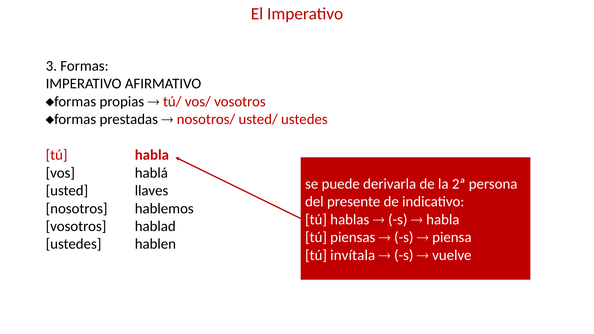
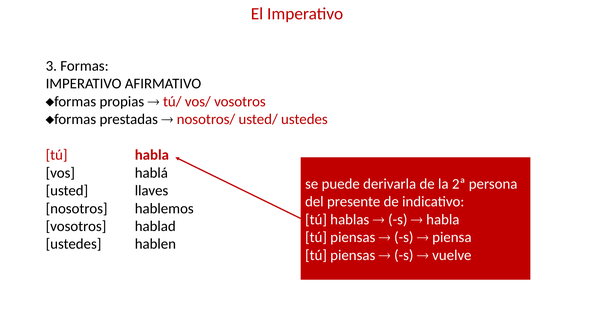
invítala at (353, 255): invítala -> piensas
